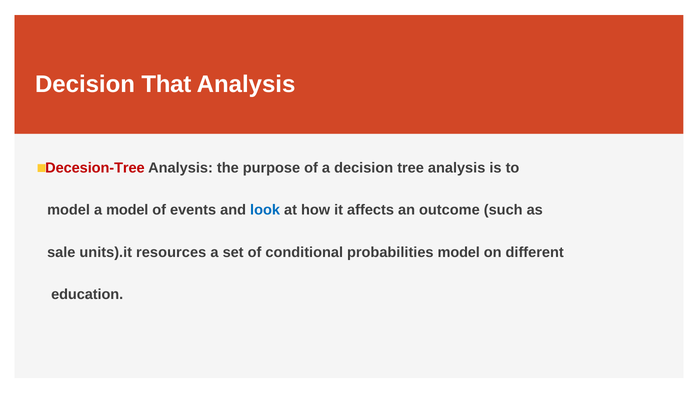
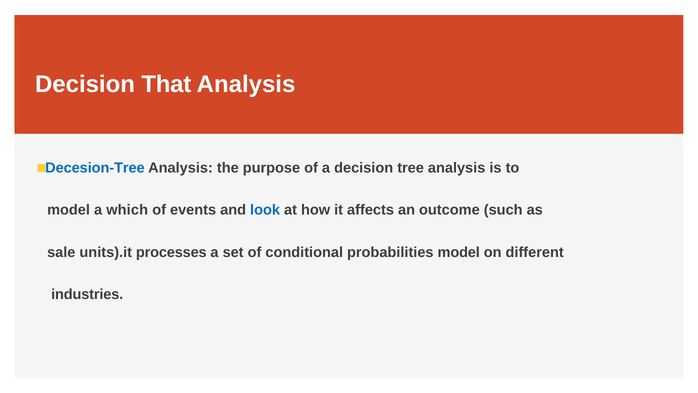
Decesion-Tree colour: red -> blue
a model: model -> which
resources: resources -> processes
education: education -> industries
